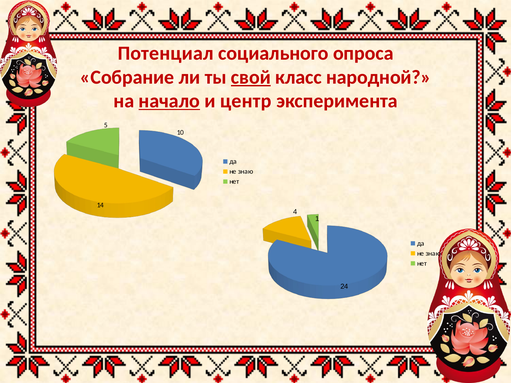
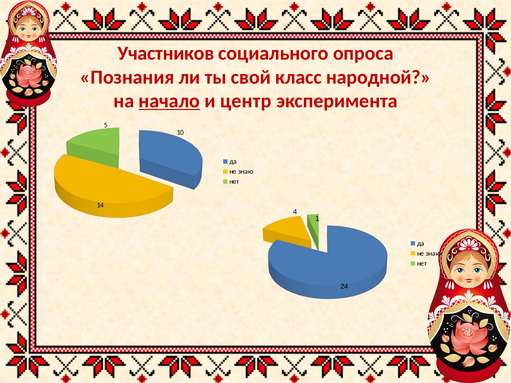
Потенциал: Потенциал -> Участников
Собрание: Собрание -> Познания
свой underline: present -> none
